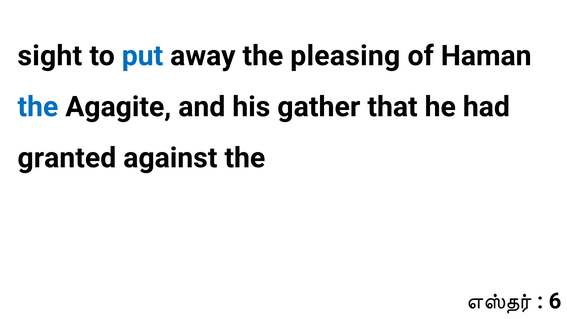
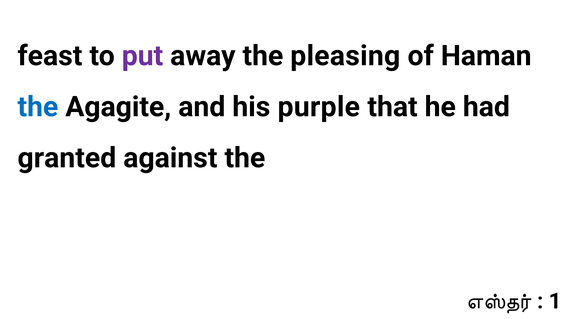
sight: sight -> feast
put colour: blue -> purple
gather: gather -> purple
6: 6 -> 1
